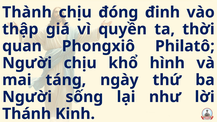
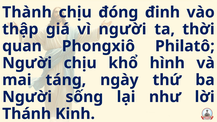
vì quyền: quyền -> người
